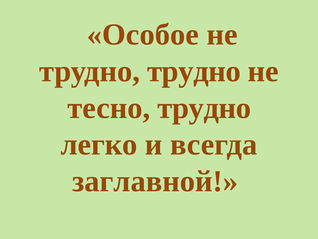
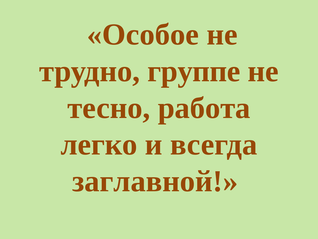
трудно трудно: трудно -> группе
тесно трудно: трудно -> работа
